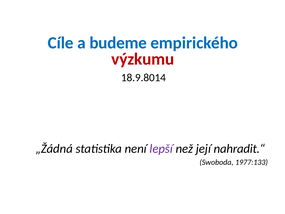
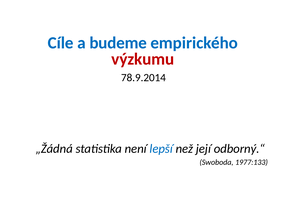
18.9.8014: 18.9.8014 -> 78.9.2014
lepší colour: purple -> blue
nahradit.“: nahradit.“ -> odborný.“
